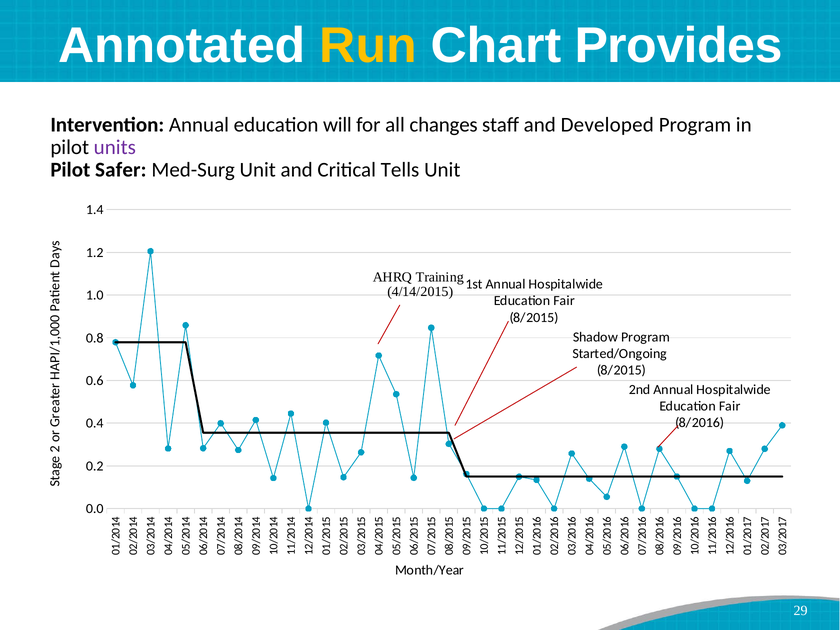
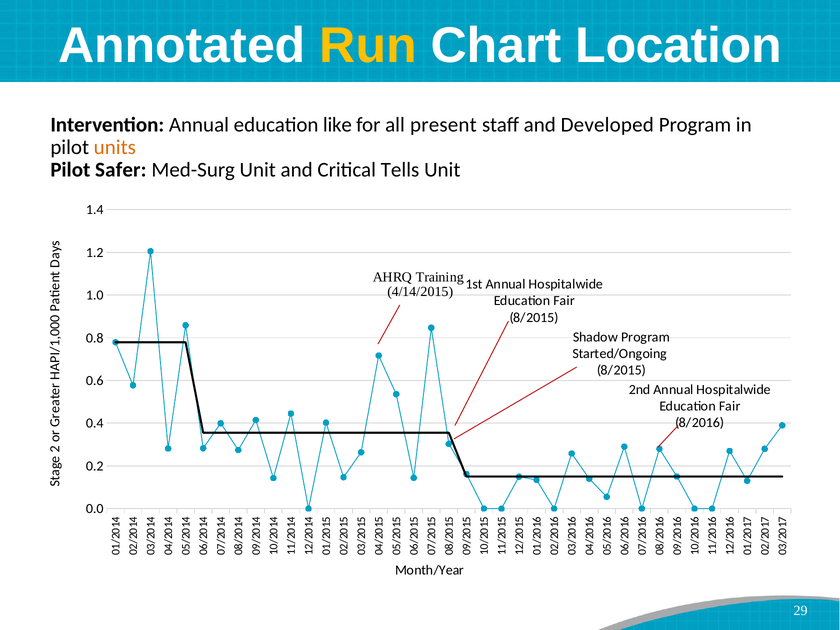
Provides: Provides -> Location
will: will -> like
changes: changes -> present
units colour: purple -> orange
